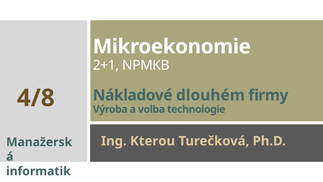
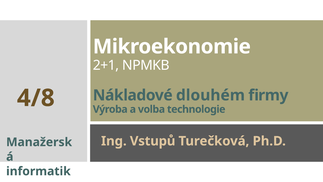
Kterou: Kterou -> Vstupů
